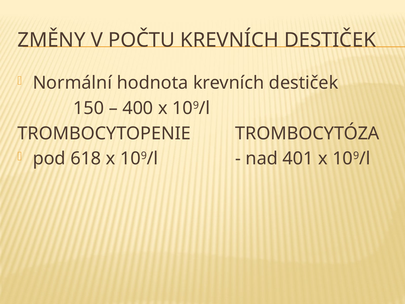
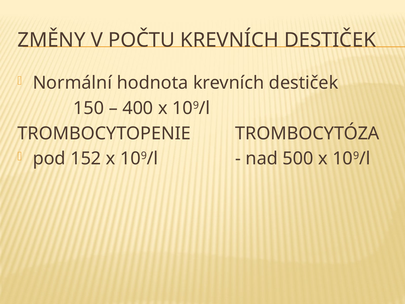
618: 618 -> 152
401: 401 -> 500
